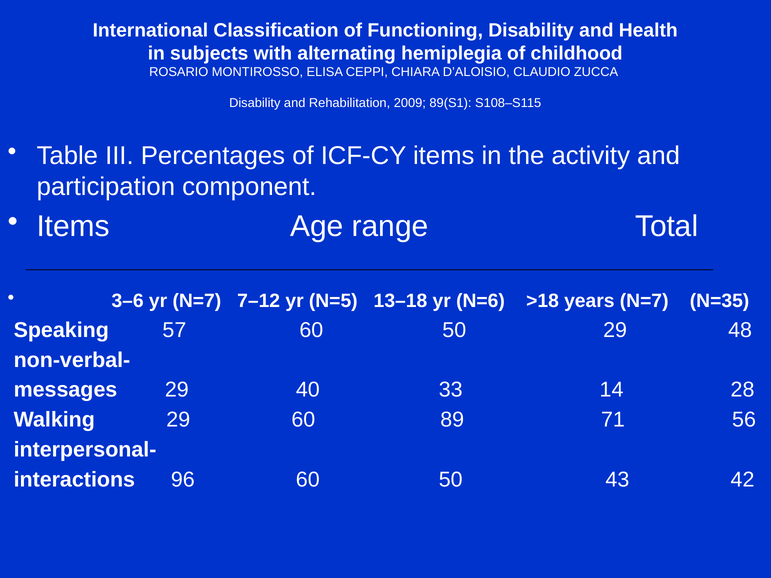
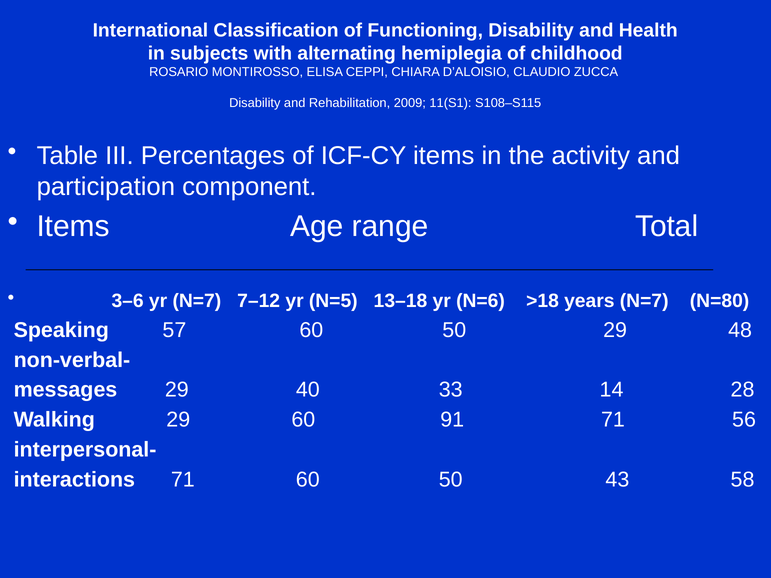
89(S1: 89(S1 -> 11(S1
N=35: N=35 -> N=80
89: 89 -> 91
interactions 96: 96 -> 71
42: 42 -> 58
